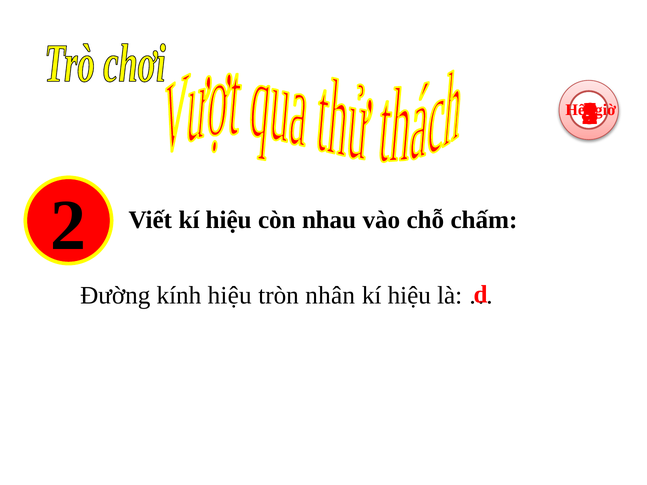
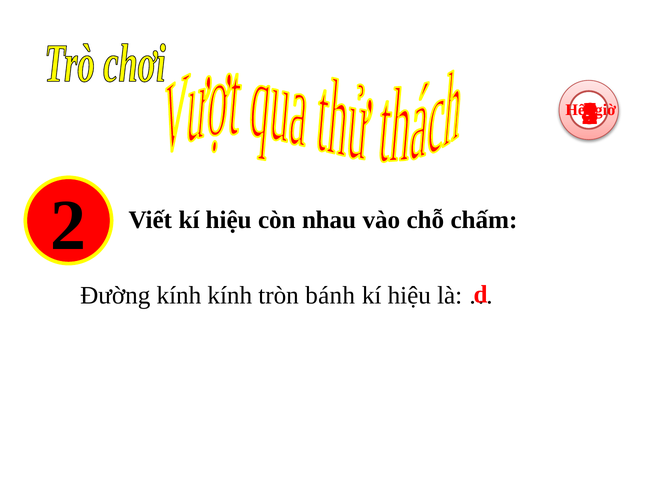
kính hiệu: hiệu -> kính
nhân: nhân -> bánh
